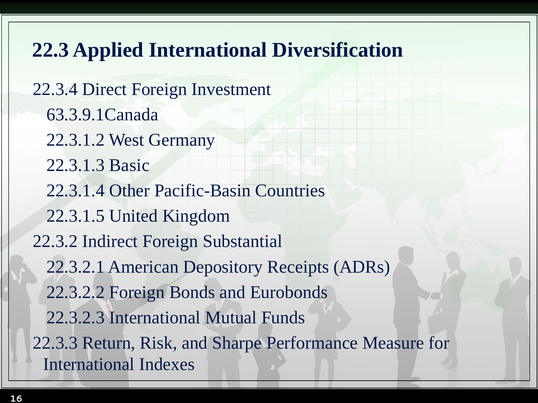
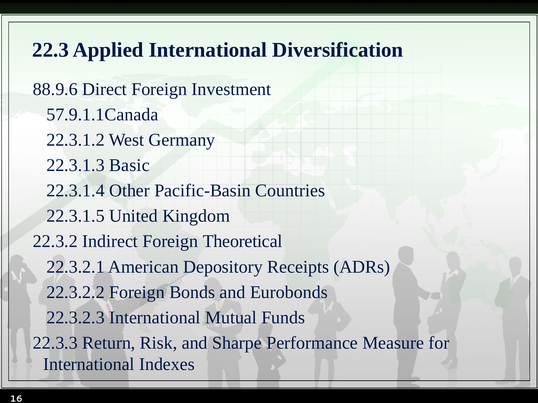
22.3.4: 22.3.4 -> 88.9.6
63.3.9.1Canada: 63.3.9.1Canada -> 57.9.1.1Canada
Substantial: Substantial -> Theoretical
